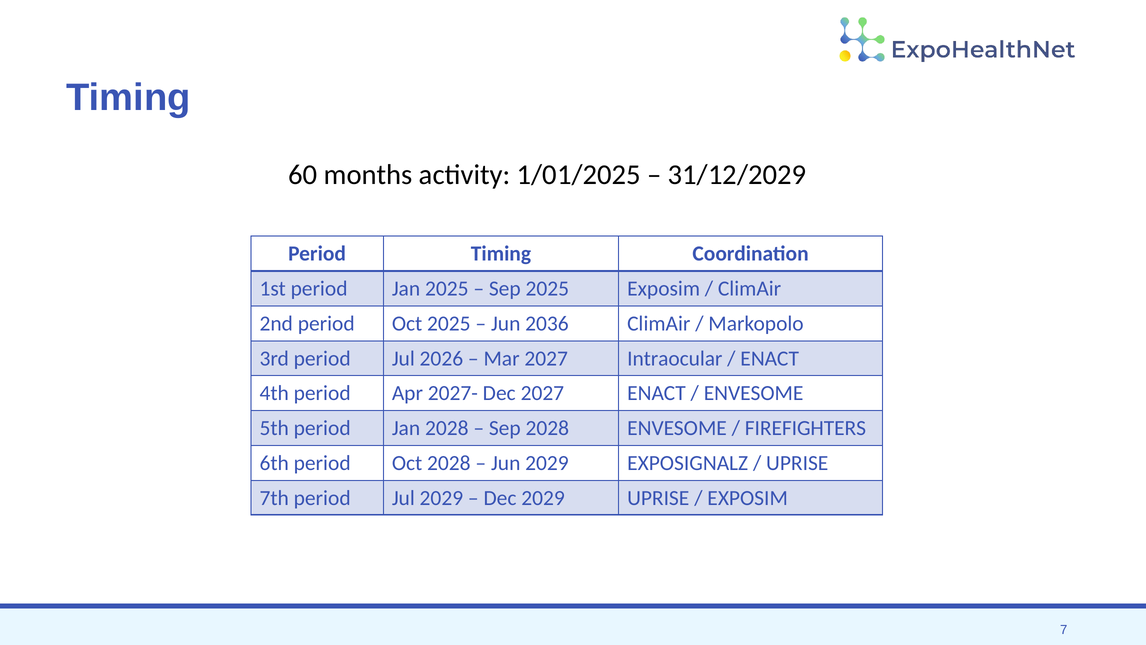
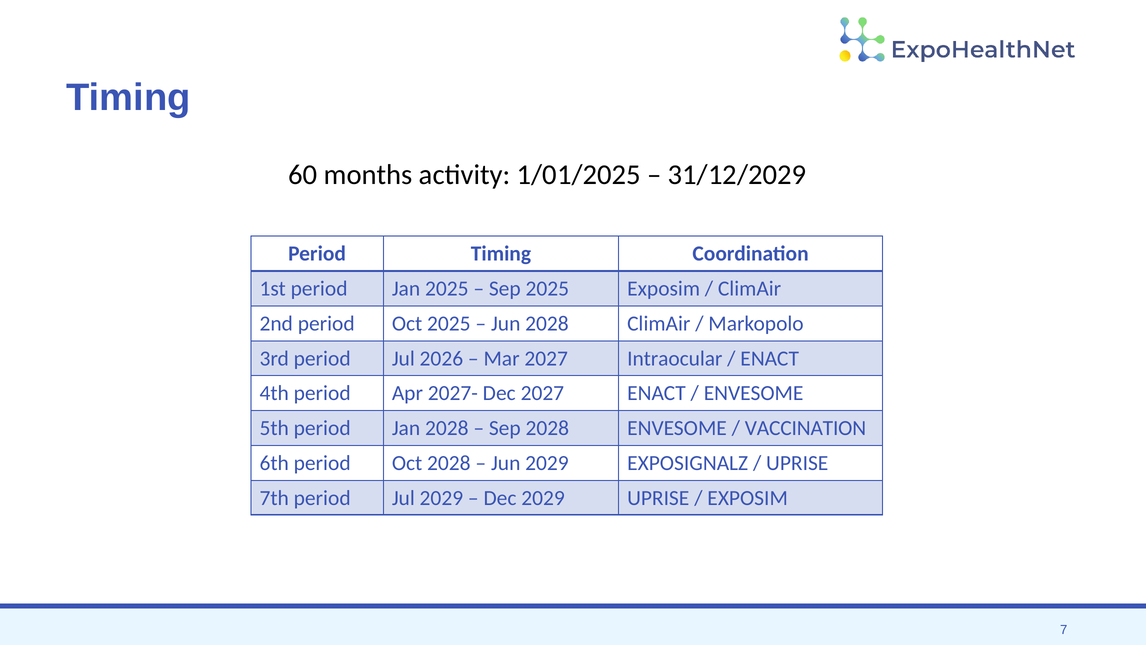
Jun 2036: 2036 -> 2028
FIREFIGHTERS: FIREFIGHTERS -> VACCINATION
